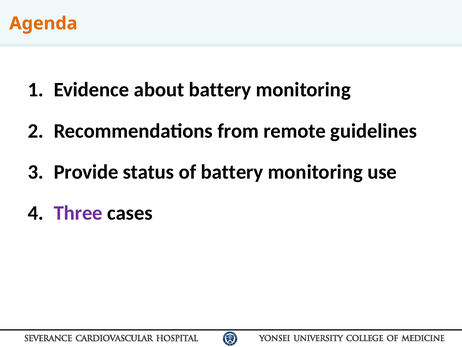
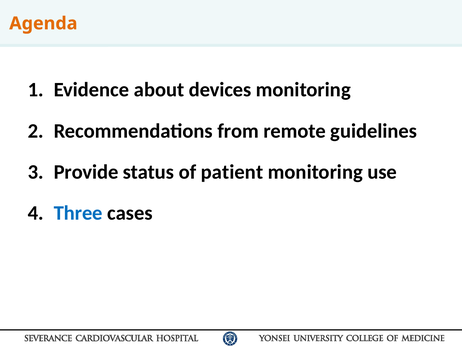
about battery: battery -> devices
of battery: battery -> patient
Three colour: purple -> blue
